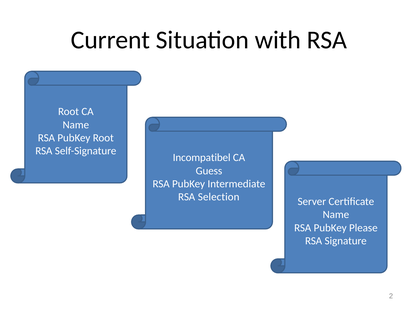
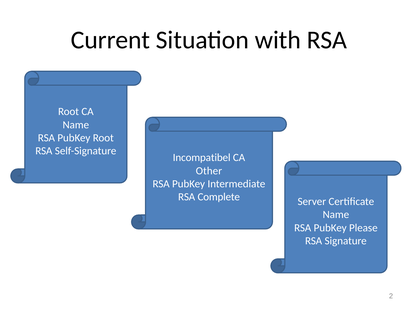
Guess: Guess -> Other
Selection: Selection -> Complete
